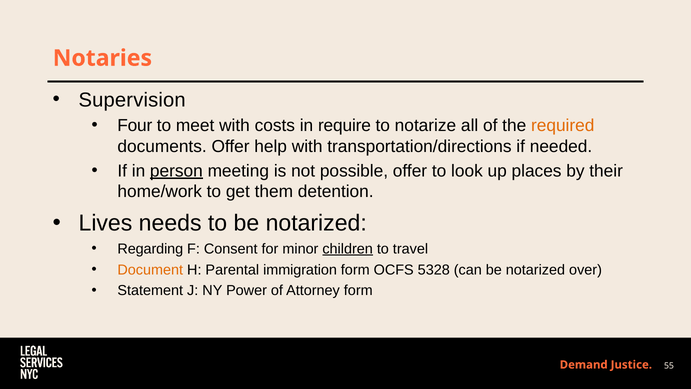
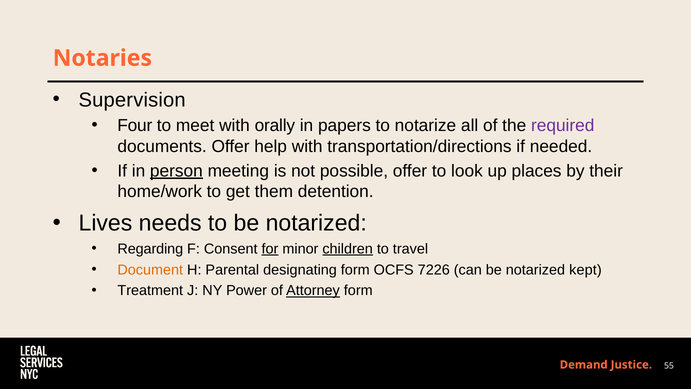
costs: costs -> orally
require: require -> papers
required colour: orange -> purple
for underline: none -> present
immigration: immigration -> designating
5328: 5328 -> 7226
over: over -> kept
Statement: Statement -> Treatment
Attorney underline: none -> present
